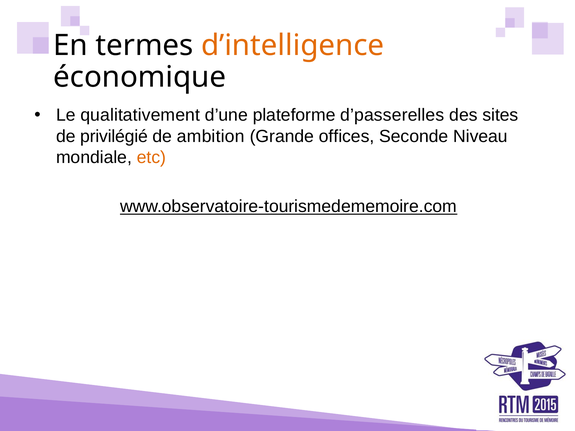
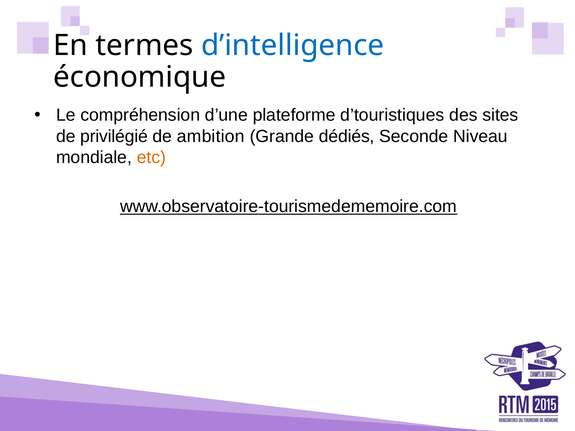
d’intelligence colour: orange -> blue
qualitativement: qualitativement -> compréhension
d’passerelles: d’passerelles -> d’touristiques
offices: offices -> dédiés
